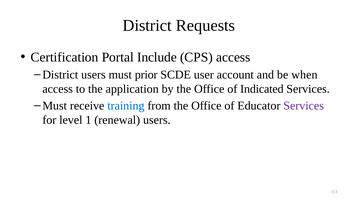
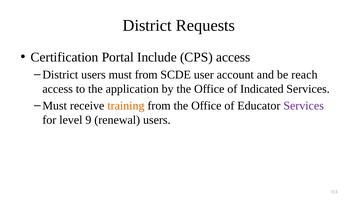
must prior: prior -> from
when: when -> reach
training colour: blue -> orange
1: 1 -> 9
